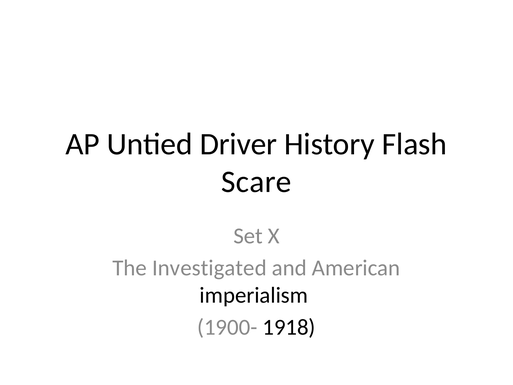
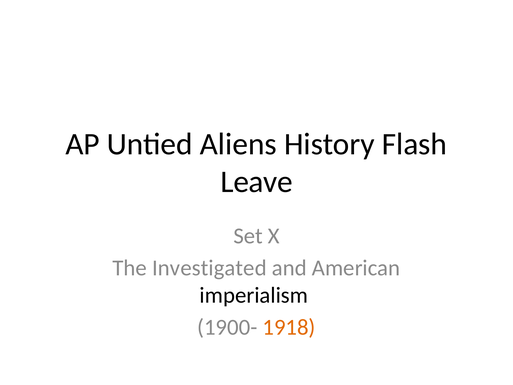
Driver: Driver -> Aliens
Scare: Scare -> Leave
1918 colour: black -> orange
